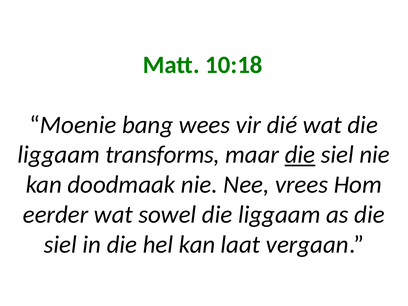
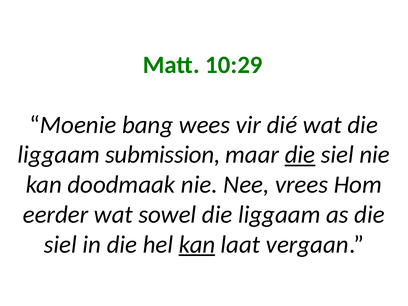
10:18: 10:18 -> 10:29
transforms: transforms -> submission
kan at (197, 244) underline: none -> present
